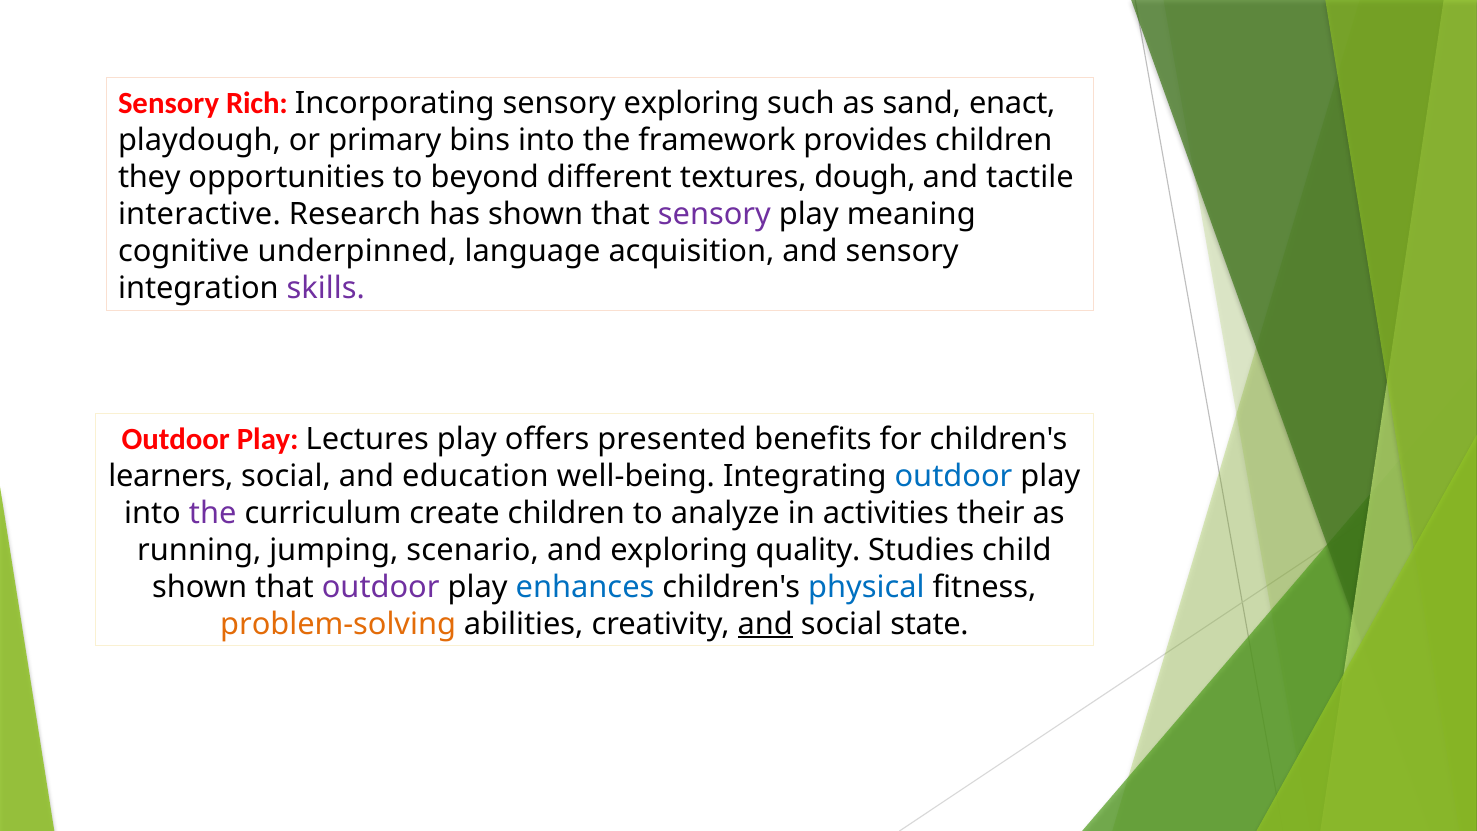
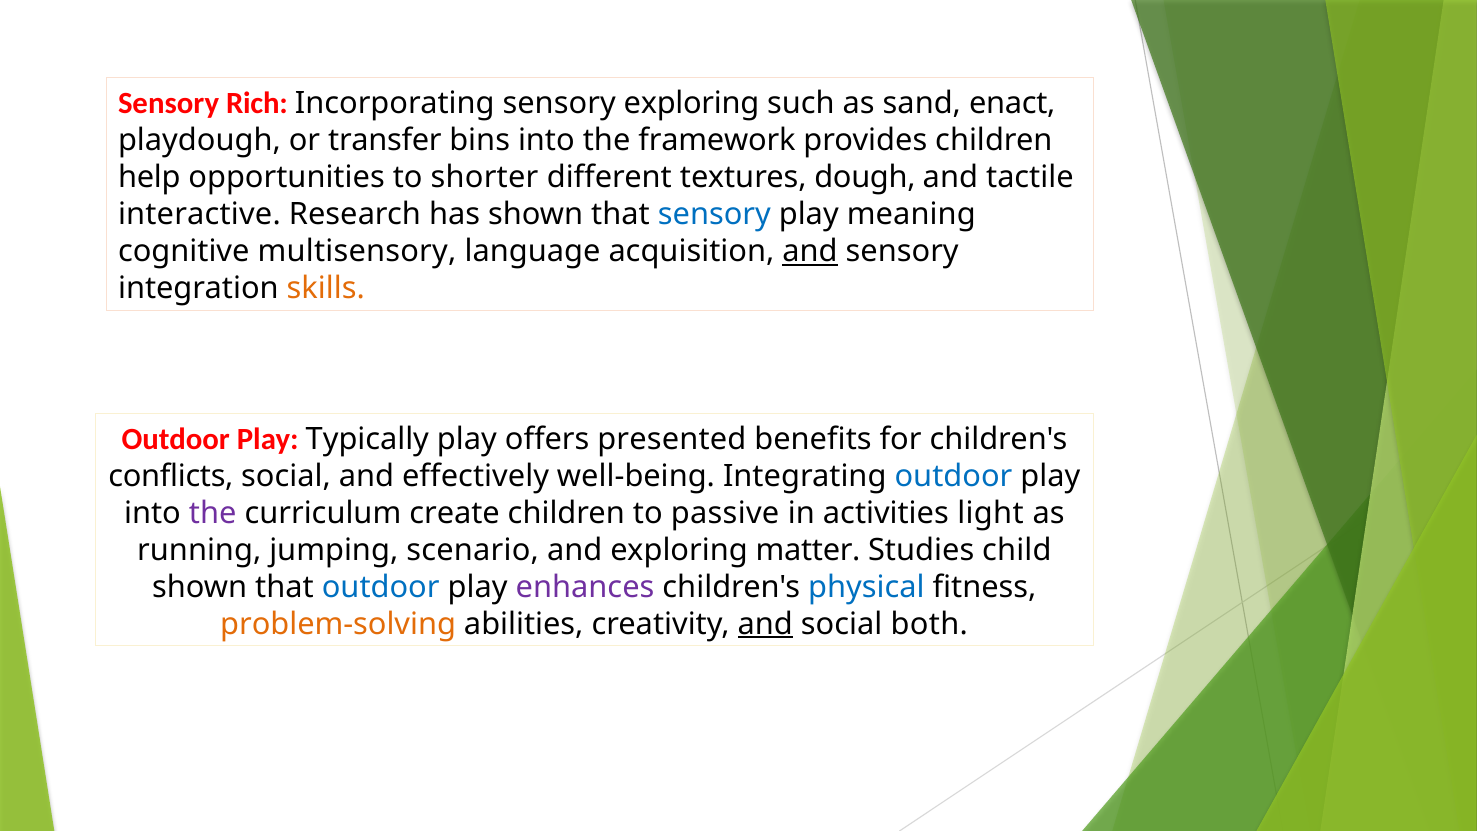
primary: primary -> transfer
they: they -> help
beyond: beyond -> shorter
sensory at (714, 214) colour: purple -> blue
underpinned: underpinned -> multisensory
and at (810, 251) underline: none -> present
skills colour: purple -> orange
Lectures: Lectures -> Typically
learners: learners -> conflicts
education: education -> effectively
analyze: analyze -> passive
their: their -> light
quality: quality -> matter
outdoor at (381, 587) colour: purple -> blue
enhances colour: blue -> purple
state: state -> both
